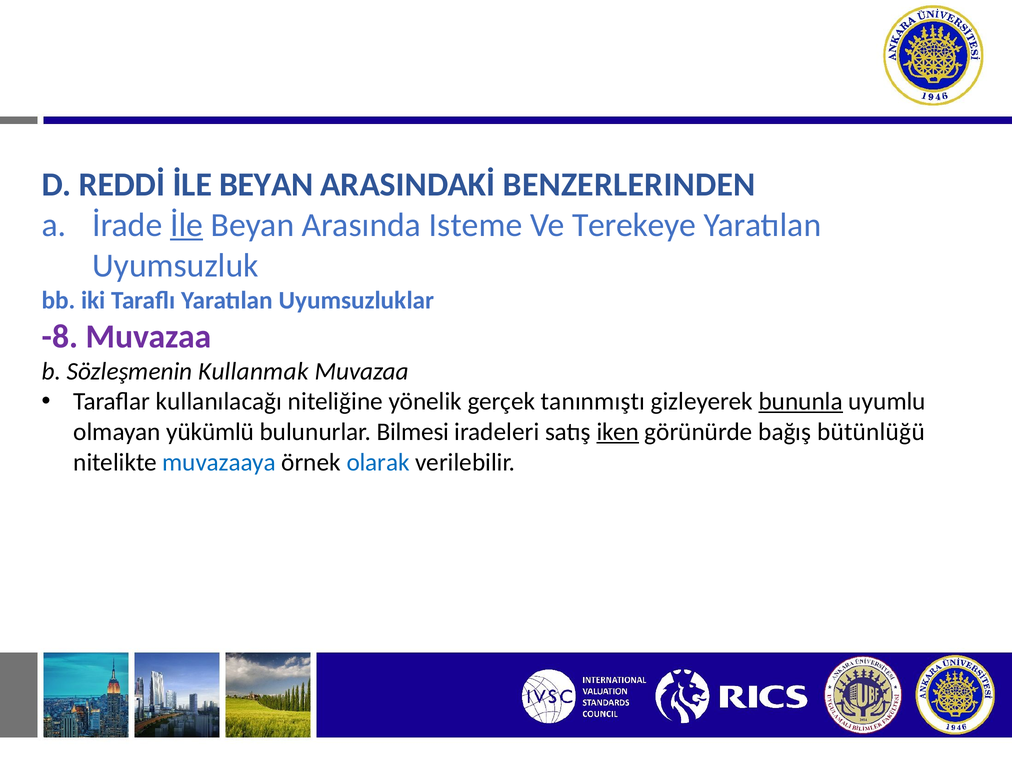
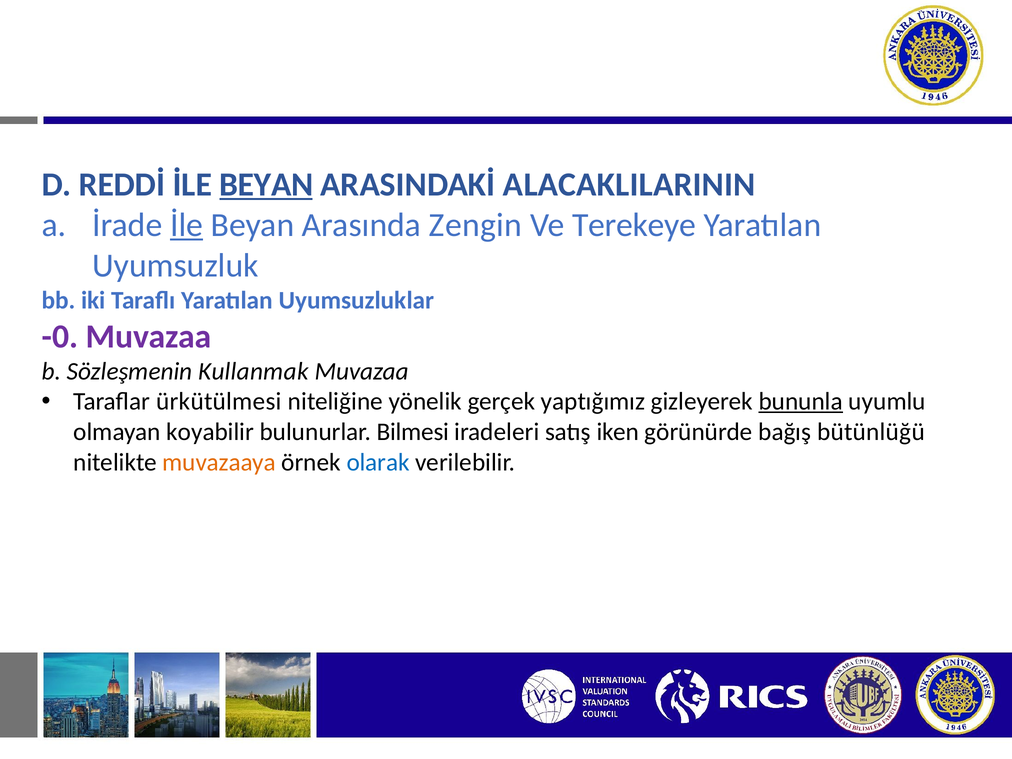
BEYAN at (266, 185) underline: none -> present
BENZERLERINDEN: BENZERLERINDEN -> ALACAKLILARININ
Isteme: Isteme -> Zengin
-8: -8 -> -0
kullanılacağı: kullanılacağı -> ürkütülmesi
tanınmıştı: tanınmıştı -> yaptığımız
yükümlü: yükümlü -> koyabilir
iken underline: present -> none
muvazaaya colour: blue -> orange
